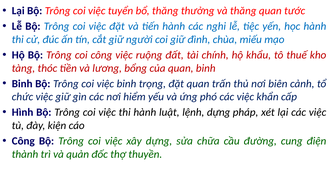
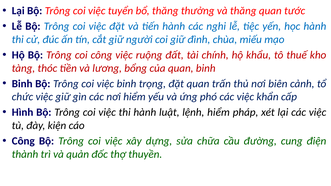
lệnh dựng: dựng -> hiểm
